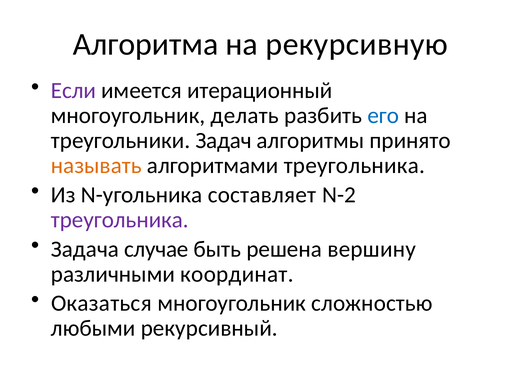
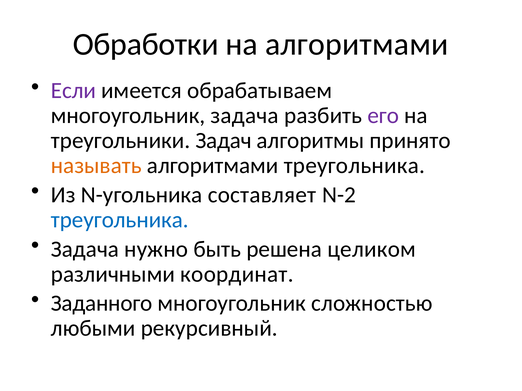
Алгоритма: Алгоритма -> Обработки
на рекурсивную: рекурсивную -> алгоритмами
итерационный: итерационный -> обрабатываем
многоугольник делать: делать -> задача
его colour: blue -> purple
треугольника at (120, 220) colour: purple -> blue
случае: случае -> нужно
вершину: вершину -> целиком
Оказаться: Оказаться -> Заданного
